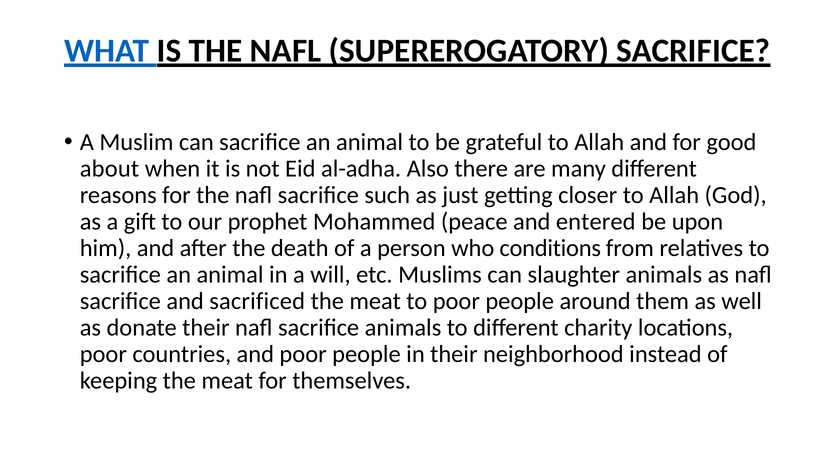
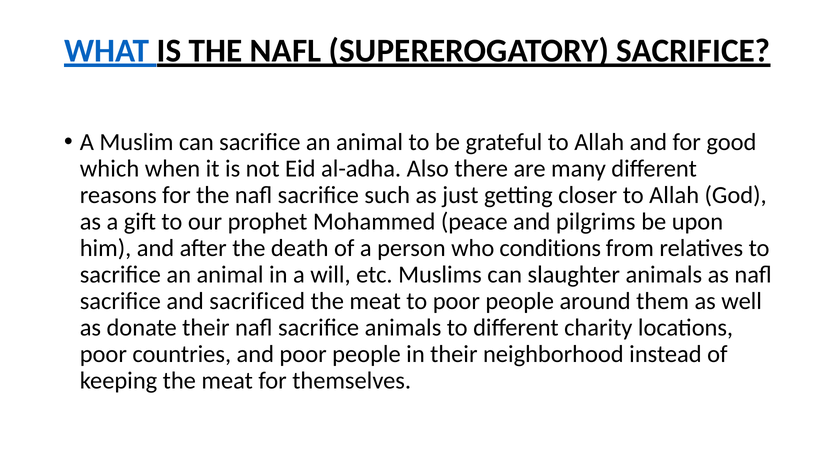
about: about -> which
entered: entered -> pilgrims
